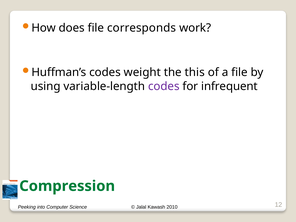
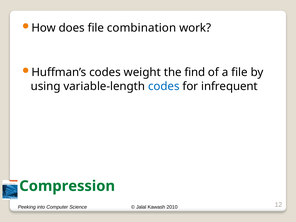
corresponds: corresponds -> combination
this: this -> find
codes at (164, 86) colour: purple -> blue
